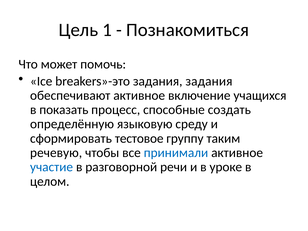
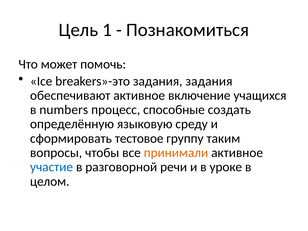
показать: показать -> numbers
речевую: речевую -> вопросы
принимали colour: blue -> orange
